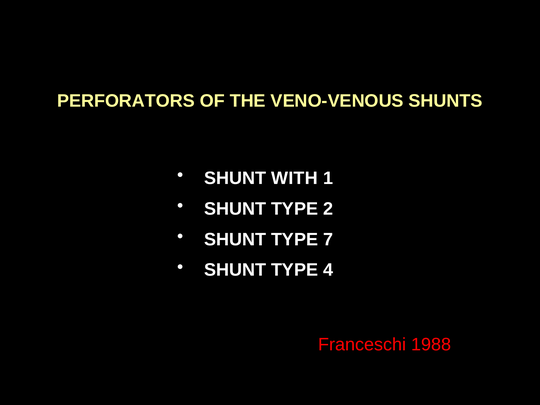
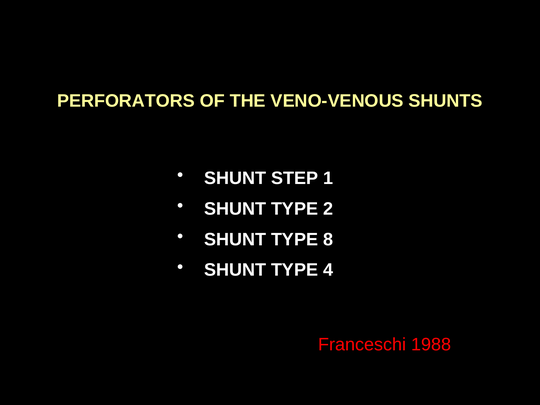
WITH: WITH -> STEP
7: 7 -> 8
